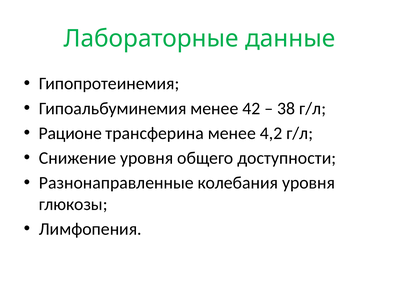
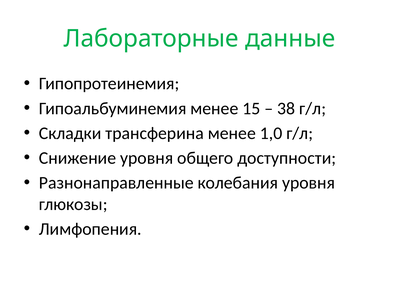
42: 42 -> 15
Рационе: Рационе -> Складки
4,2: 4,2 -> 1,0
